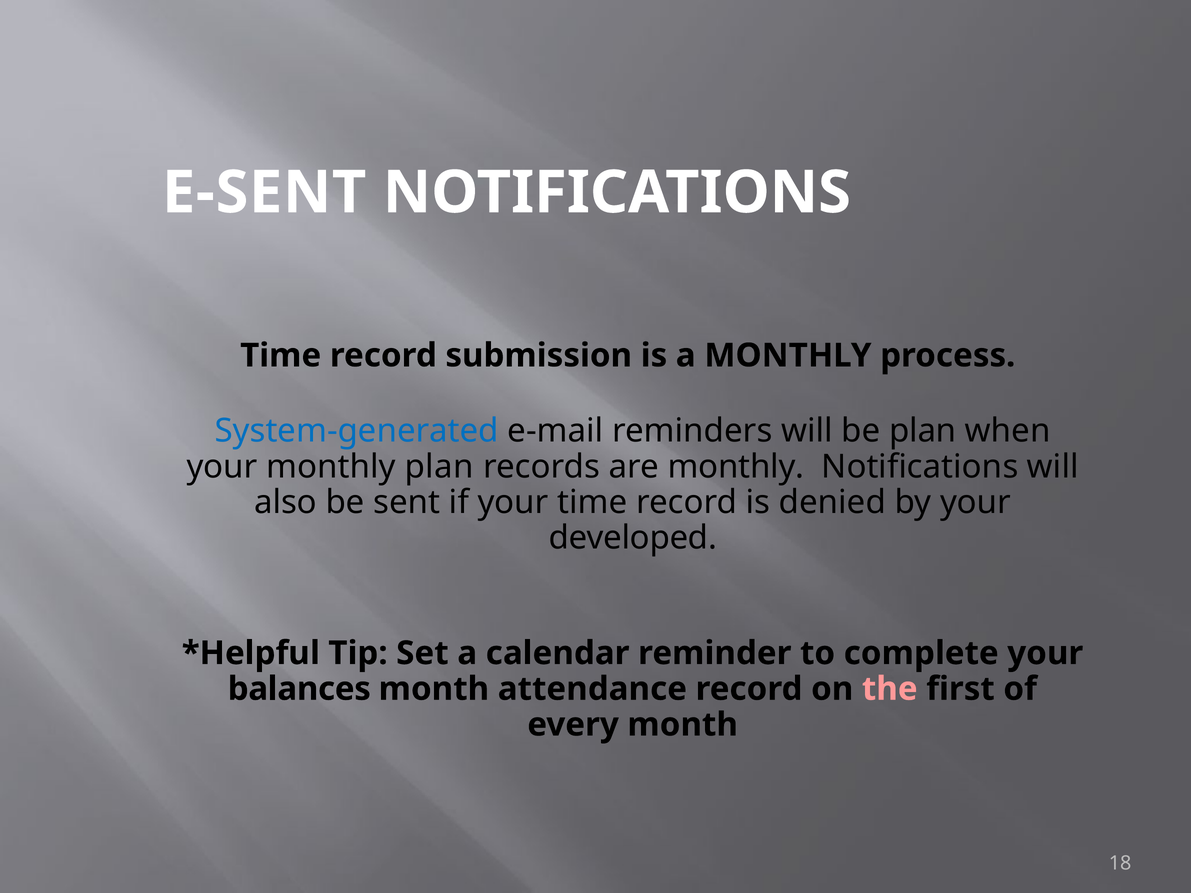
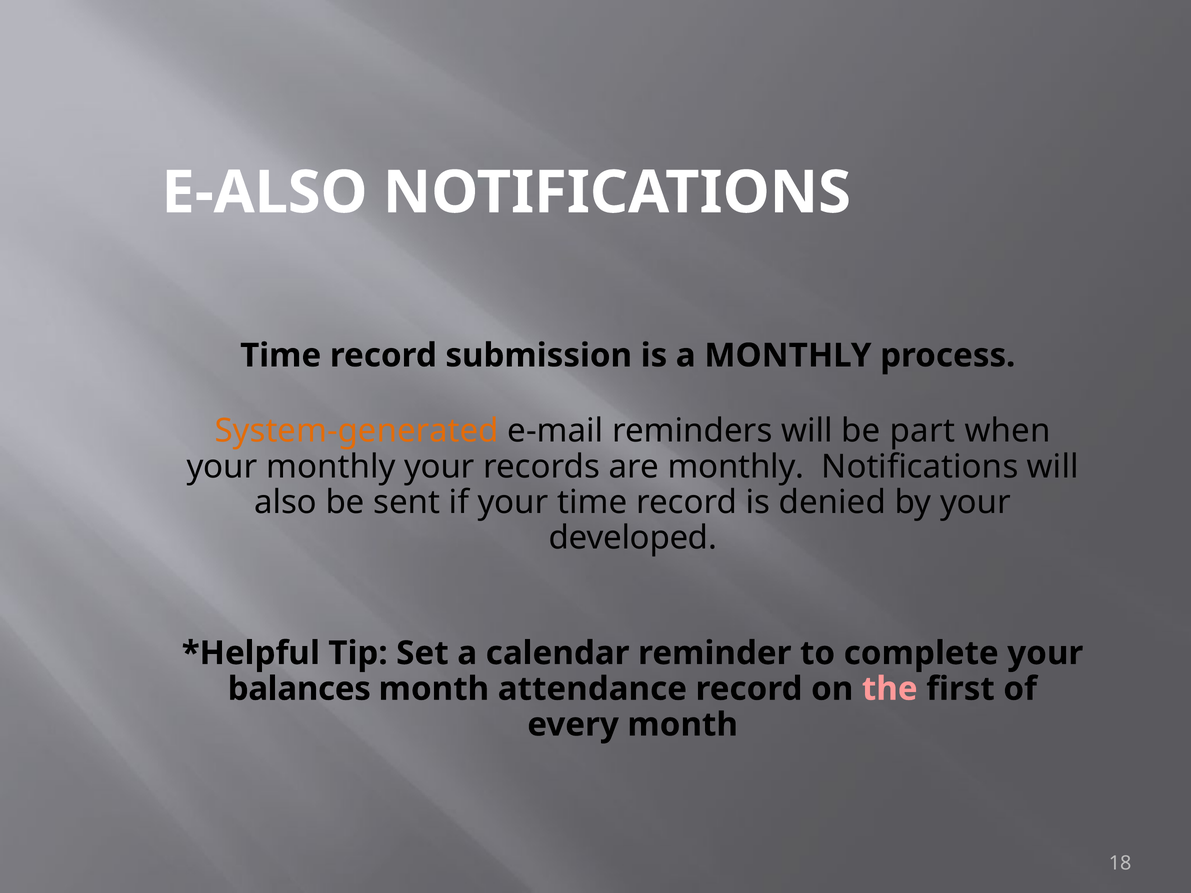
E-SENT: E-SENT -> E-ALSO
System-generated colour: blue -> orange
be plan: plan -> part
monthly plan: plan -> your
